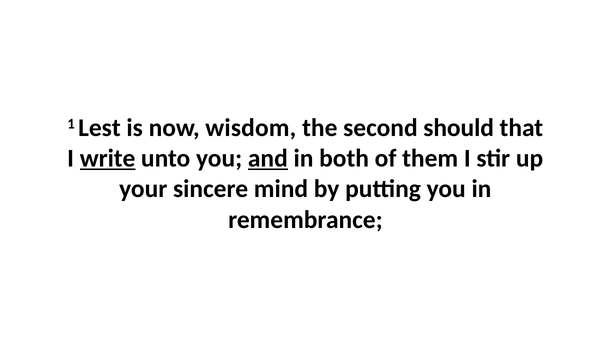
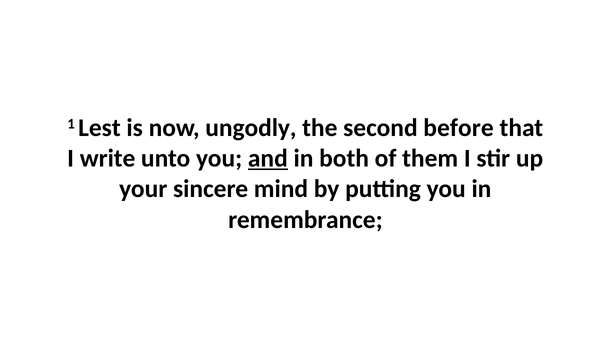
wisdom: wisdom -> ungodly
should: should -> before
write underline: present -> none
